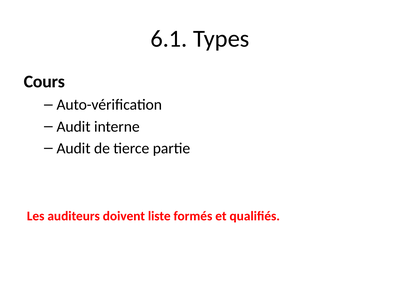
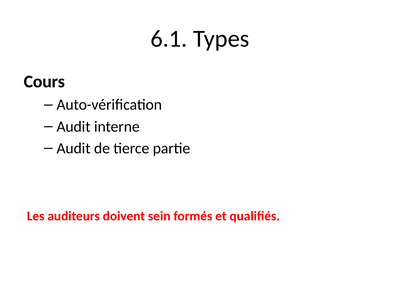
liste: liste -> sein
